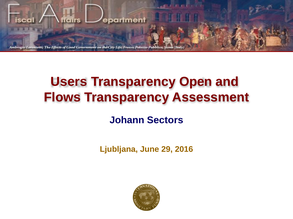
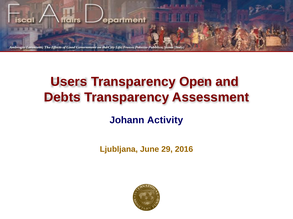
Flows: Flows -> Debts
Sectors: Sectors -> Activity
